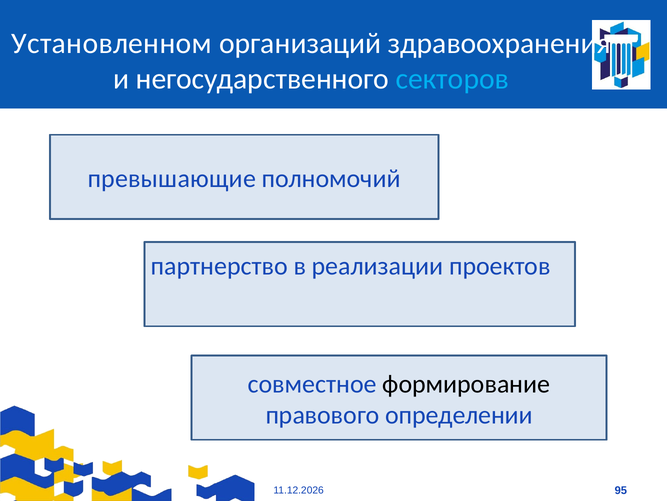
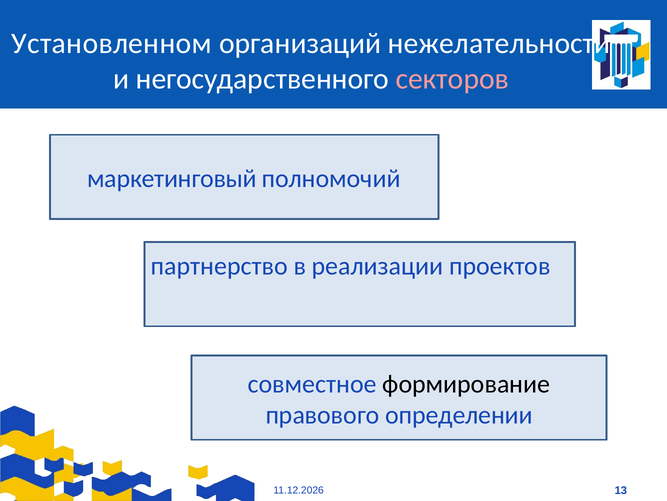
здравоохранения: здравоохранения -> нежелательности
секторов colour: light blue -> pink
превышающие: превышающие -> маркетинговый
95: 95 -> 13
